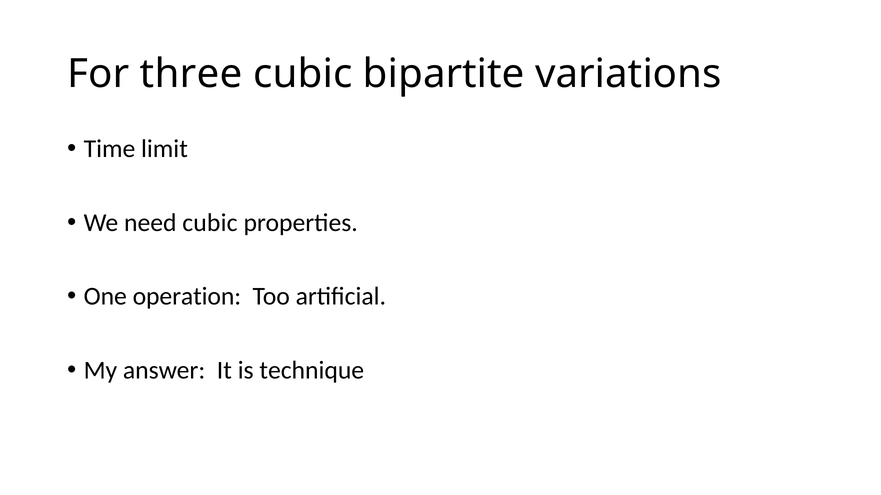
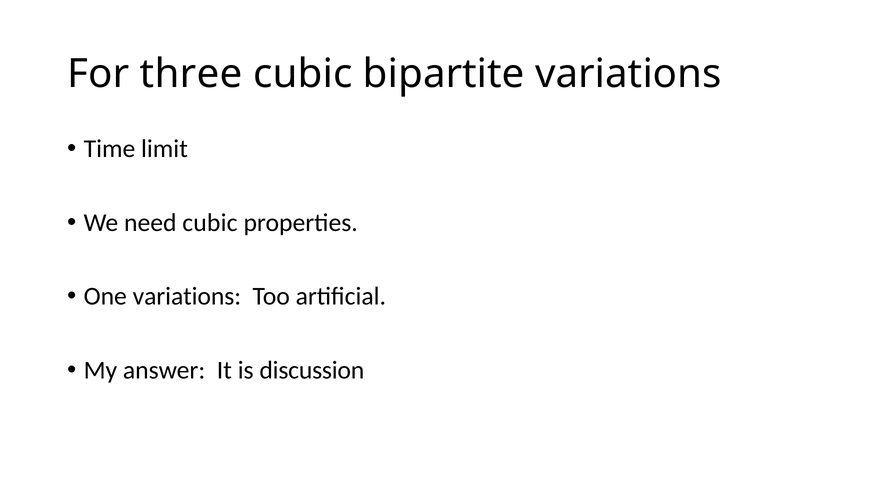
One operation: operation -> variations
technique: technique -> discussion
